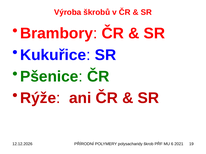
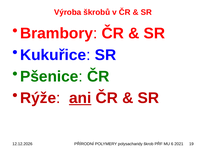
ani underline: none -> present
